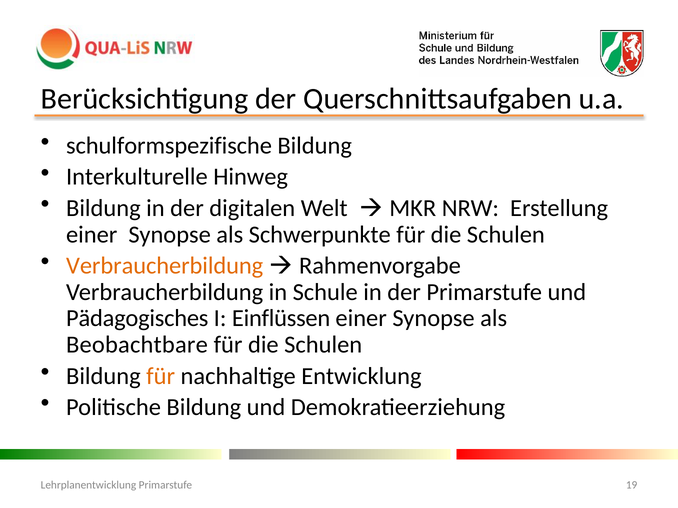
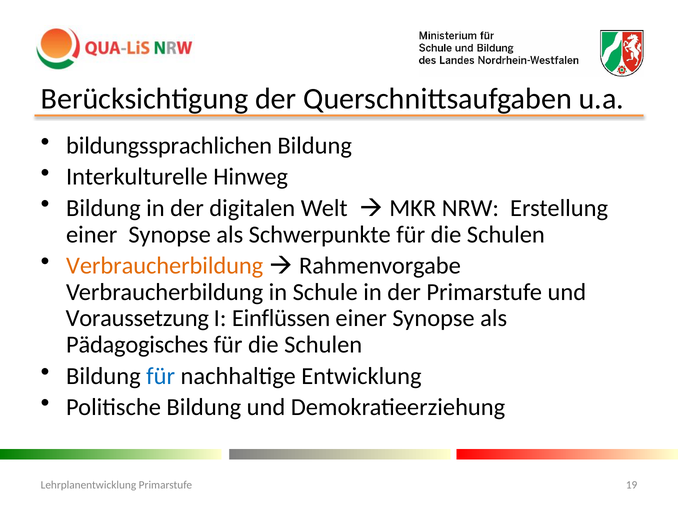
schulformspezifische: schulformspezifische -> bildungssprachlichen
Pädagogisches: Pädagogisches -> Voraussetzung
Beobachtbare: Beobachtbare -> Pädagogisches
für at (161, 376) colour: orange -> blue
